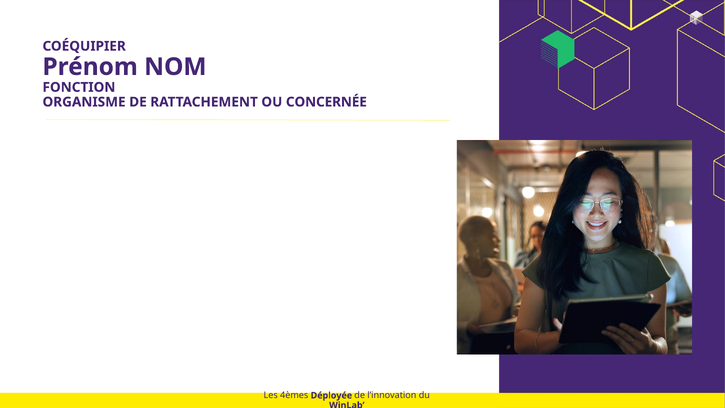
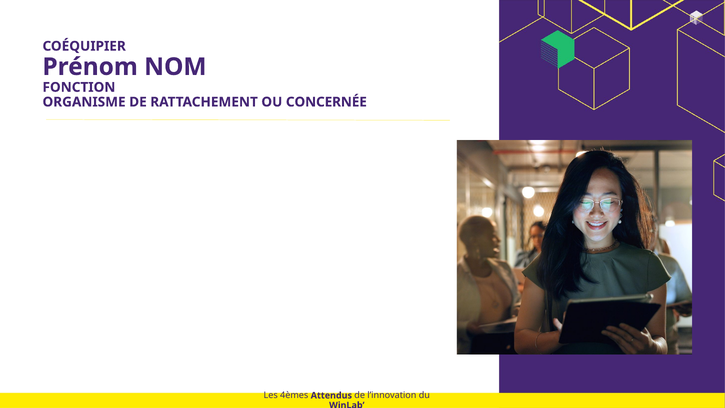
Déployée: Déployée -> Attendus
